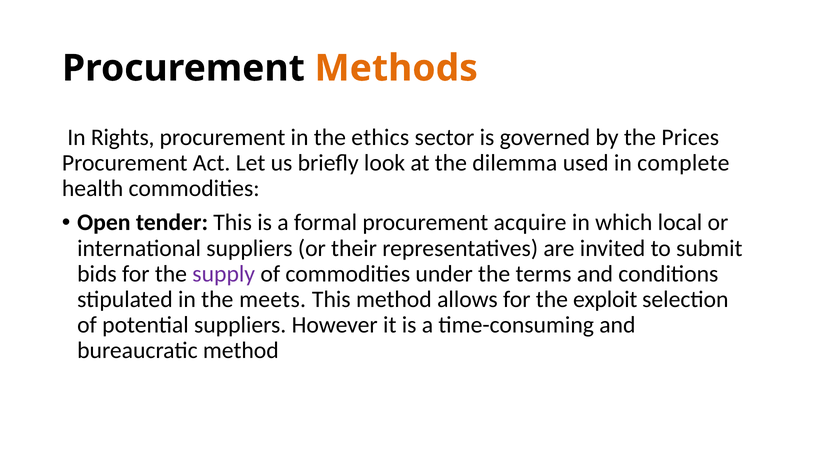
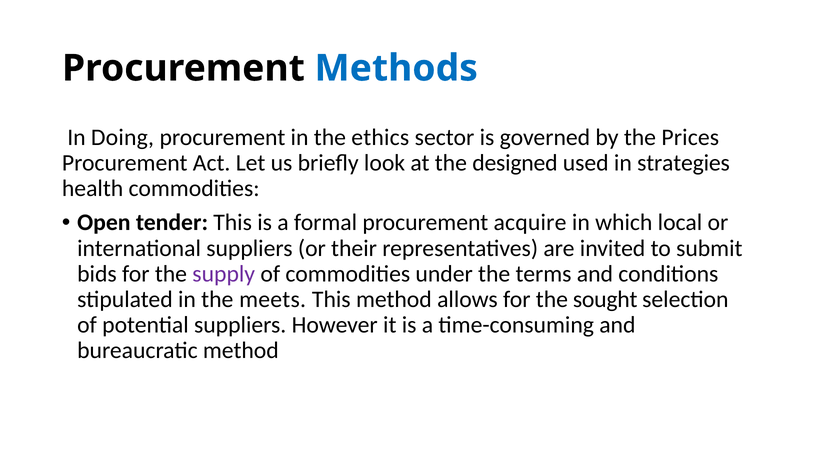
Methods colour: orange -> blue
Rights: Rights -> Doing
dilemma: dilemma -> designed
complete: complete -> strategies
exploit: exploit -> sought
